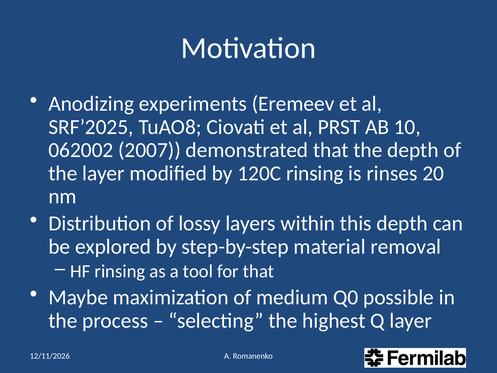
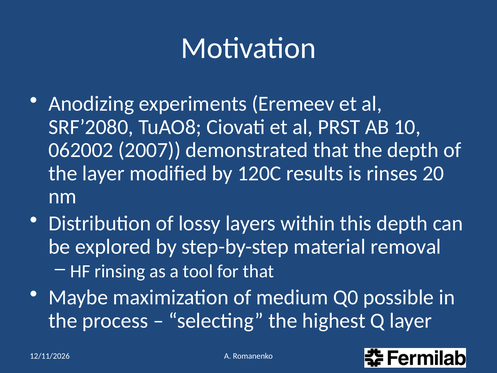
SRF’2025: SRF’2025 -> SRF’2080
120C rinsing: rinsing -> results
